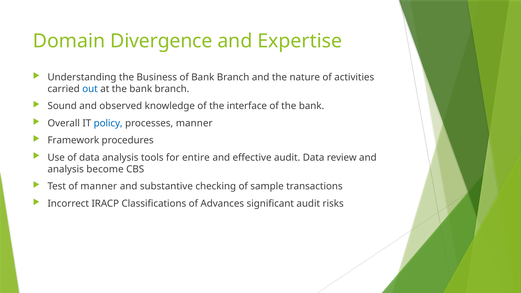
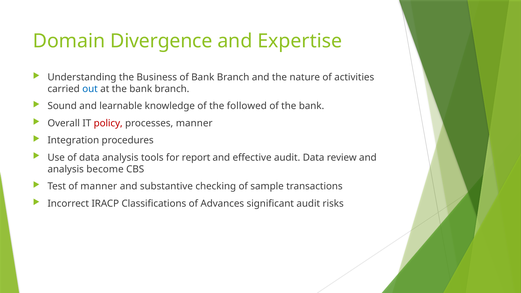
observed: observed -> learnable
interface: interface -> followed
policy colour: blue -> red
Framework: Framework -> Integration
entire: entire -> report
